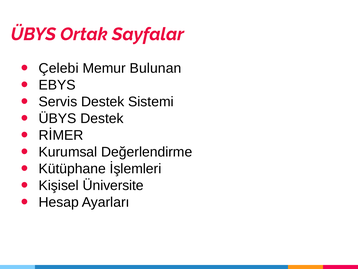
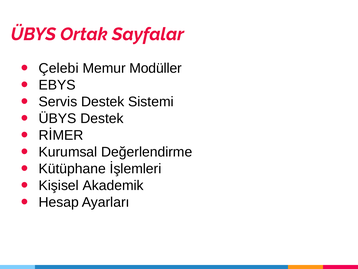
Bulunan: Bulunan -> Modüller
Üniversite: Üniversite -> Akademik
